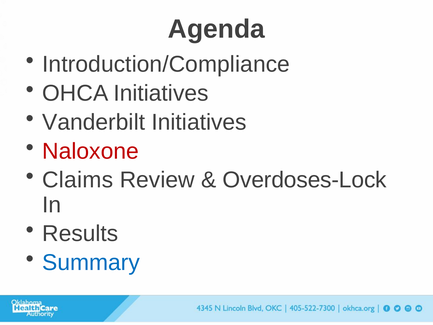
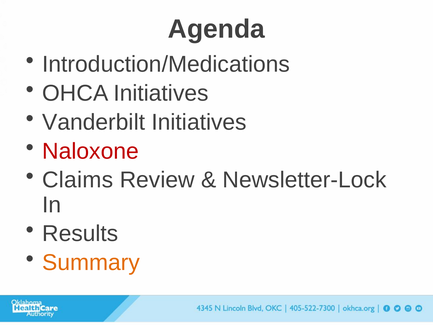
Introduction/Compliance: Introduction/Compliance -> Introduction/Medications
Overdoses-Lock: Overdoses-Lock -> Newsletter-Lock
Summary colour: blue -> orange
